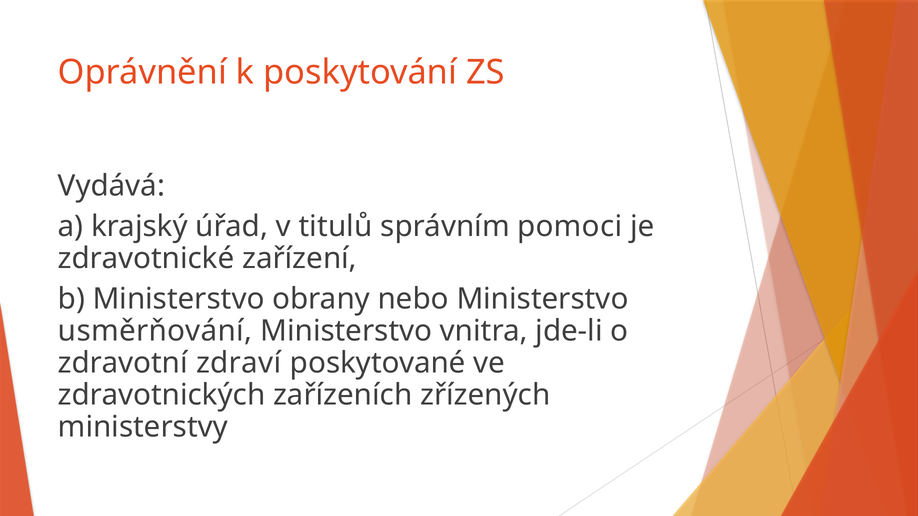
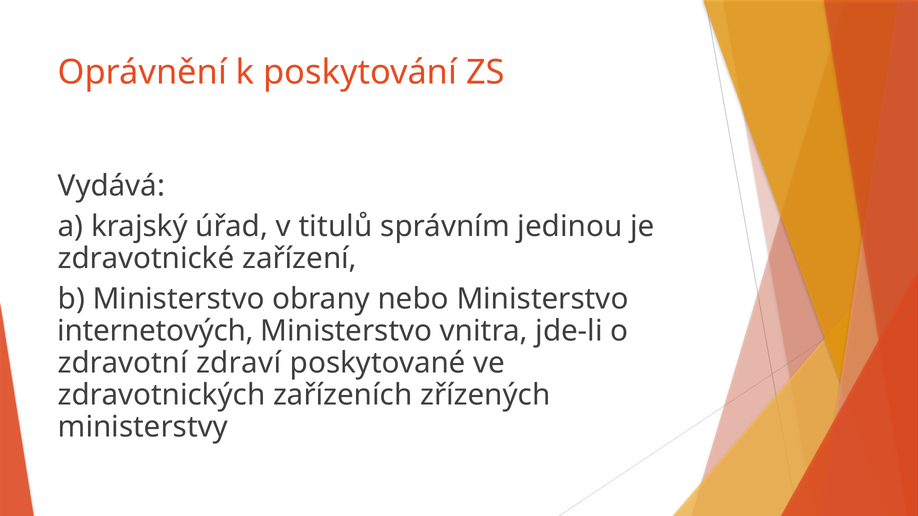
pomoci: pomoci -> jedinou
usměrňování: usměrňování -> internetových
